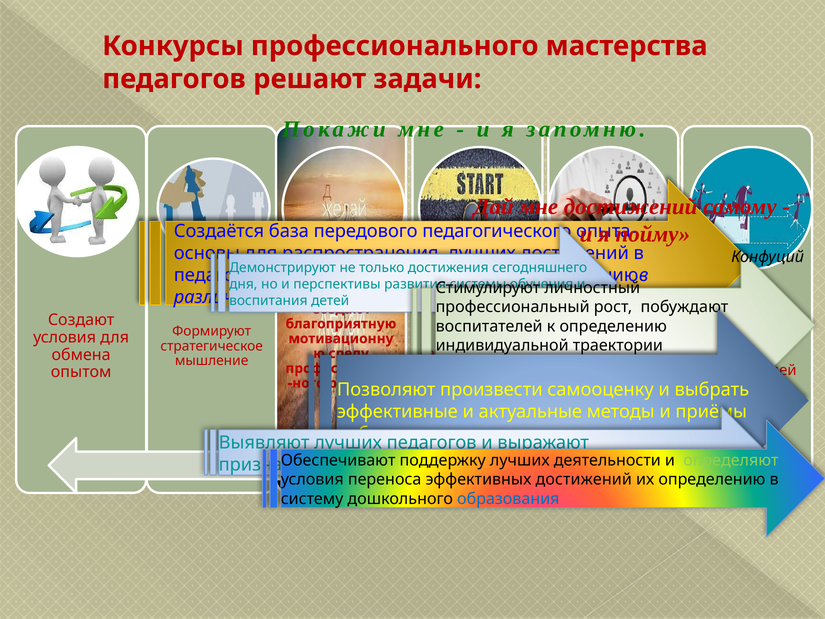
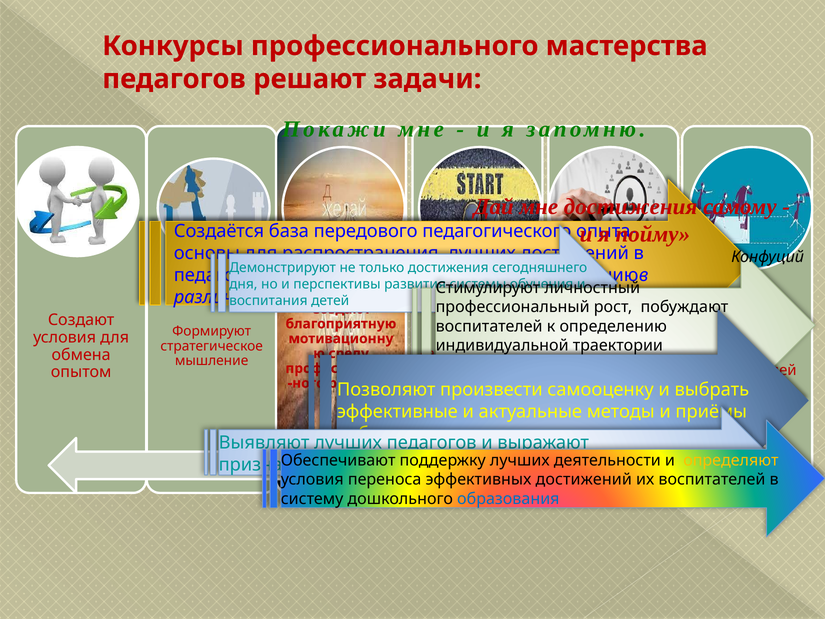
мне достижений: достижений -> достижения
определяют colour: light green -> yellow
их определению: определению -> воспитателей
